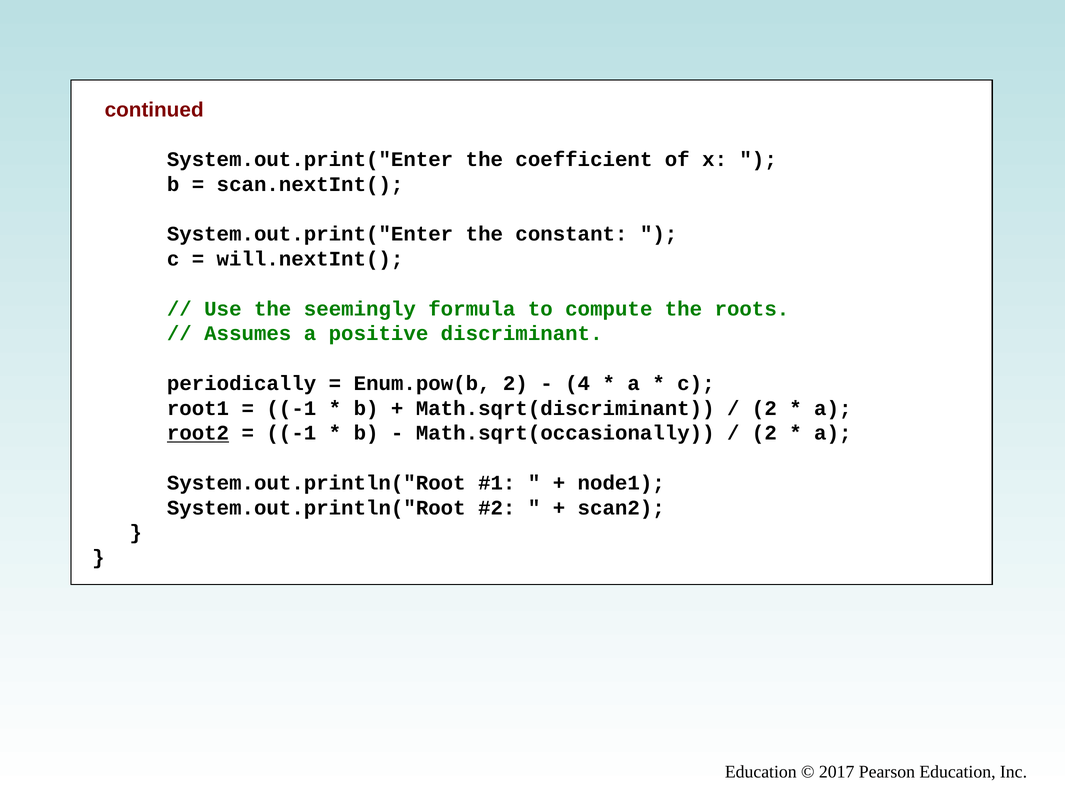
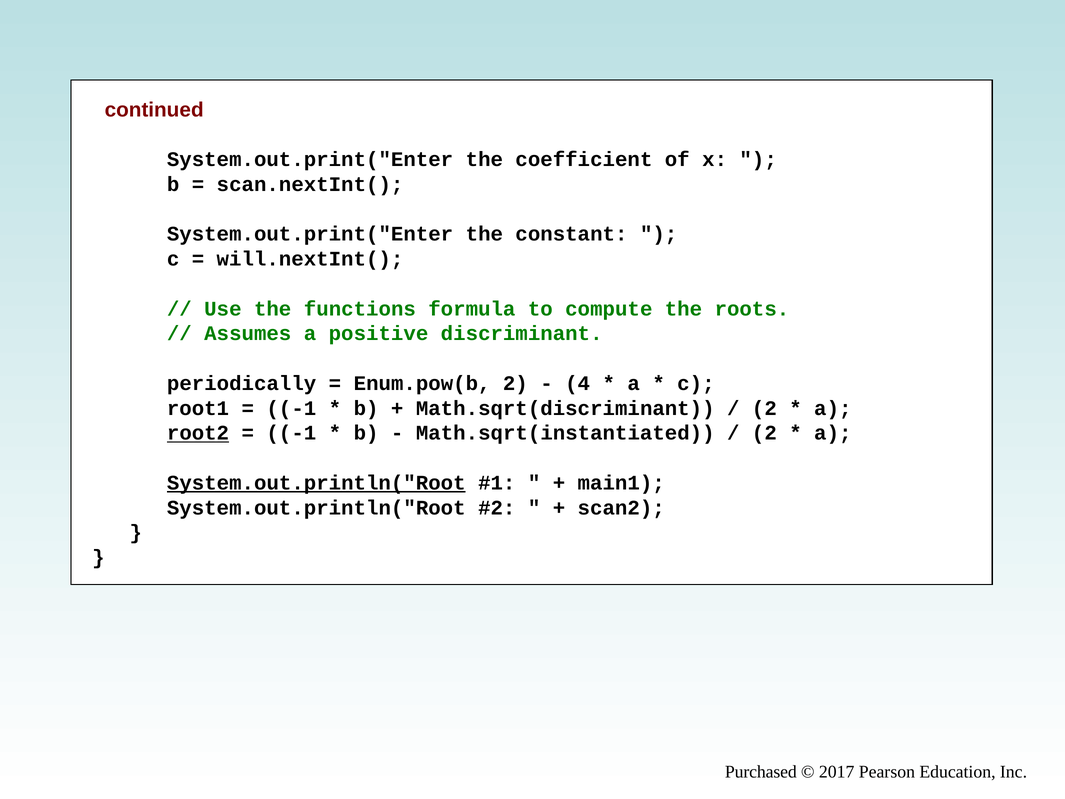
seemingly: seemingly -> functions
Math.sqrt(occasionally: Math.sqrt(occasionally -> Math.sqrt(instantiated
System.out.println("Root at (316, 483) underline: none -> present
node1: node1 -> main1
Education at (761, 772): Education -> Purchased
